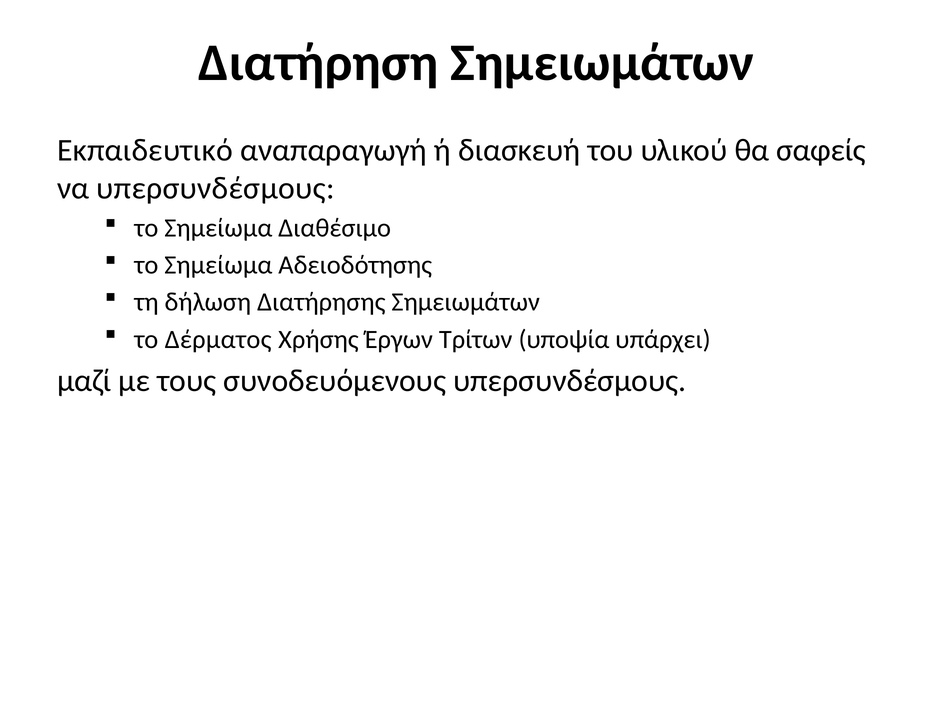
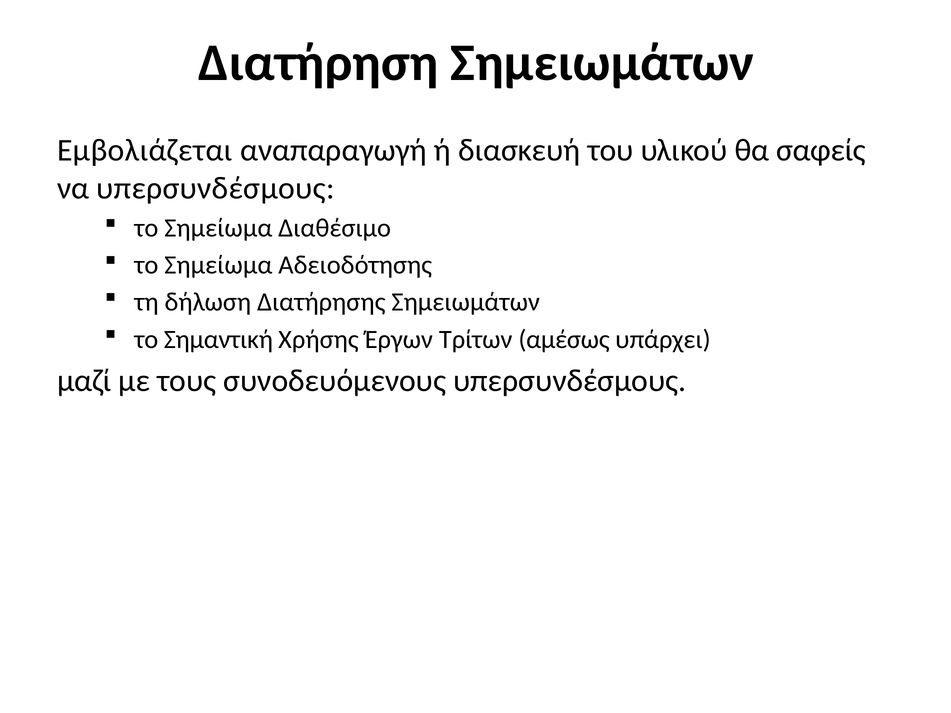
Εκπαιδευτικό: Εκπαιδευτικό -> Εμβολιάζεται
Δέρματος: Δέρματος -> Σημαντική
υποψία: υποψία -> αμέσως
